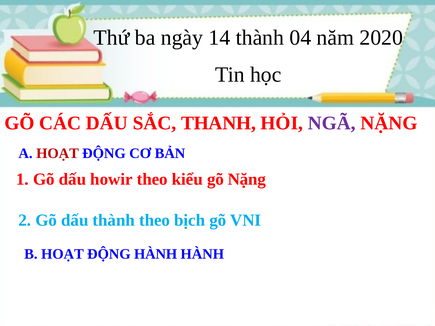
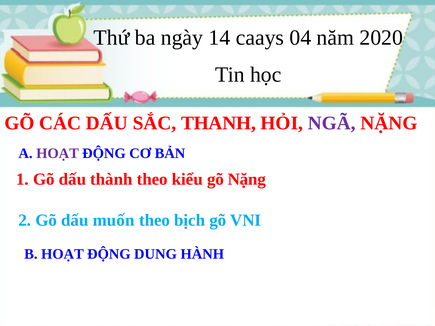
14 thành: thành -> caays
HOẠT at (58, 154) colour: red -> purple
howir: howir -> thành
dấu thành: thành -> muốn
ĐỘNG HÀNH: HÀNH -> DUNG
